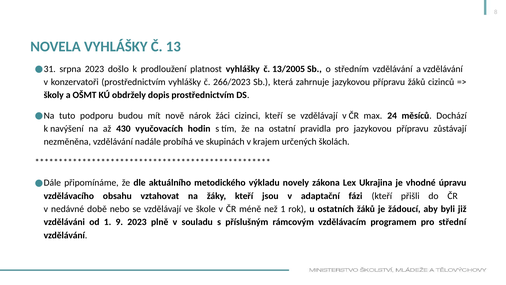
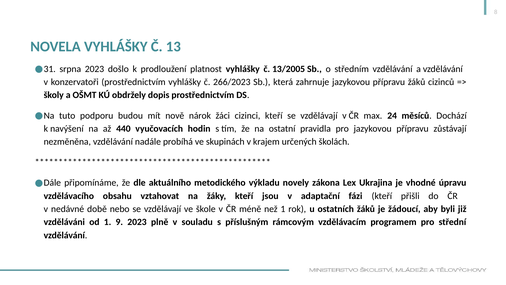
430: 430 -> 440
